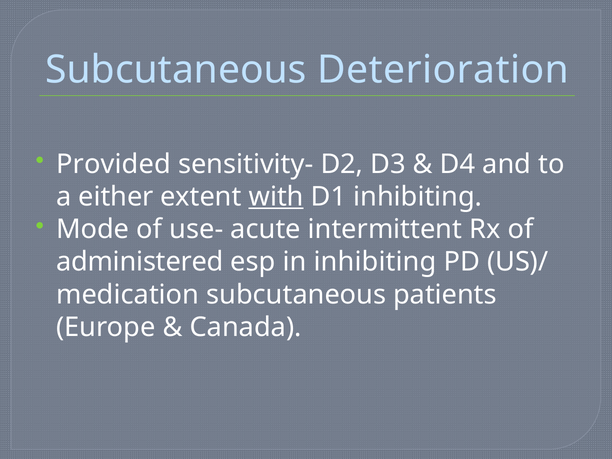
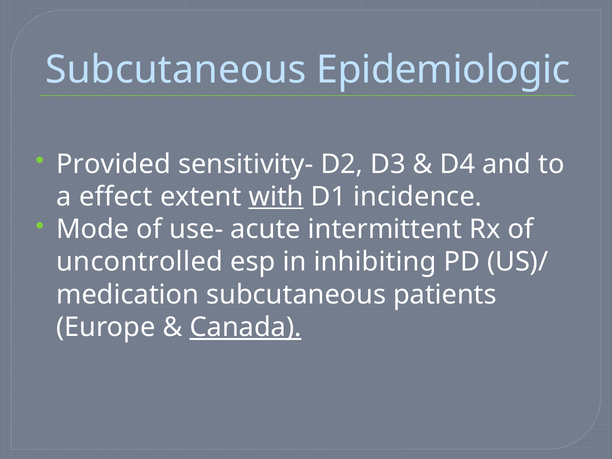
Deterioration: Deterioration -> Epidemiologic
either: either -> effect
D1 inhibiting: inhibiting -> incidence
administered: administered -> uncontrolled
Canada underline: none -> present
